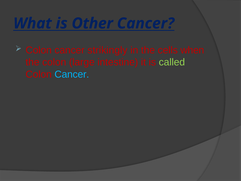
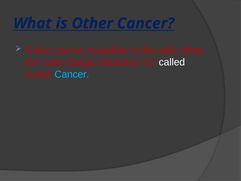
strikingly: strikingly -> treatable
cells when: when -> other
called colour: light green -> white
